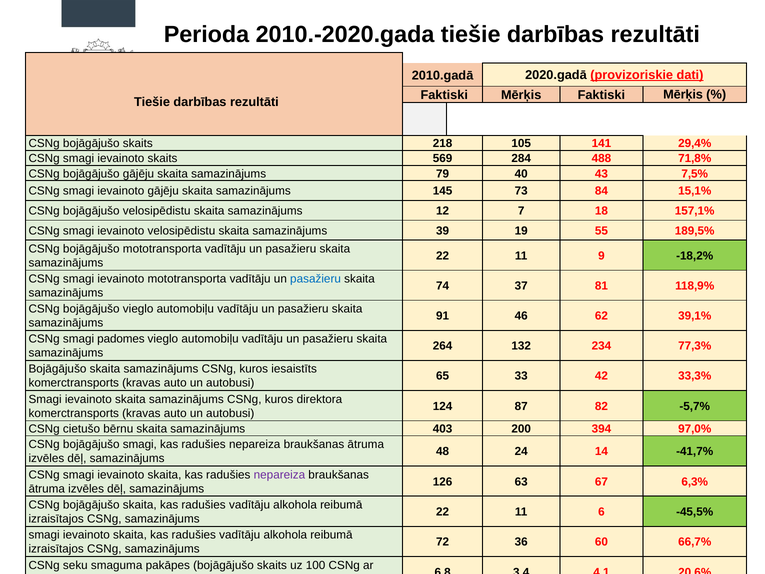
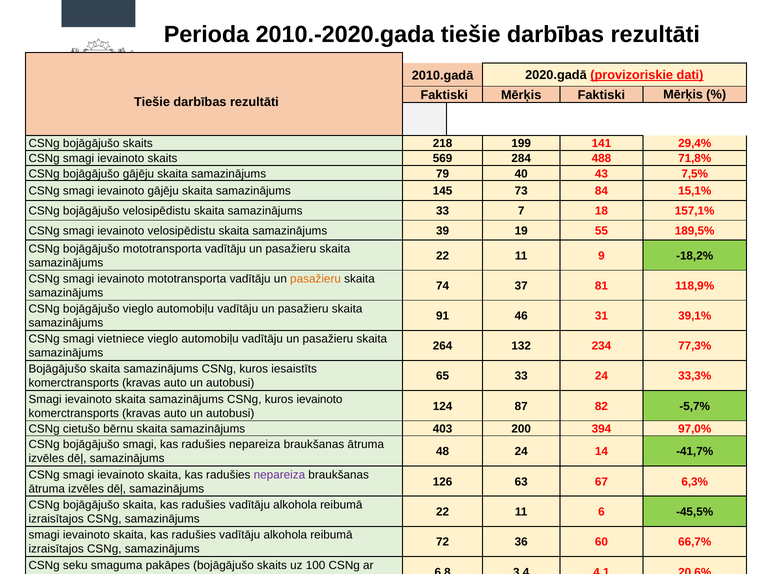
105: 105 -> 199
samazinājums 12: 12 -> 33
pasažieru at (316, 279) colour: blue -> orange
62: 62 -> 31
padomes: padomes -> vietniece
33 42: 42 -> 24
kuros direktora: direktora -> ievainoto
